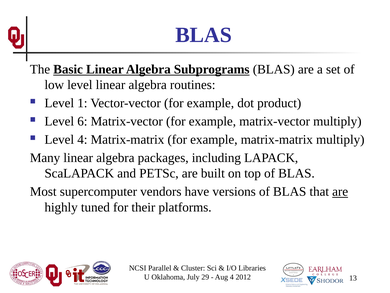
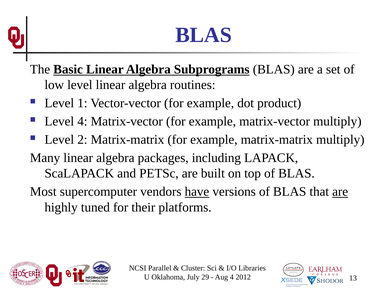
Level 6: 6 -> 4
Level 4: 4 -> 2
have underline: none -> present
